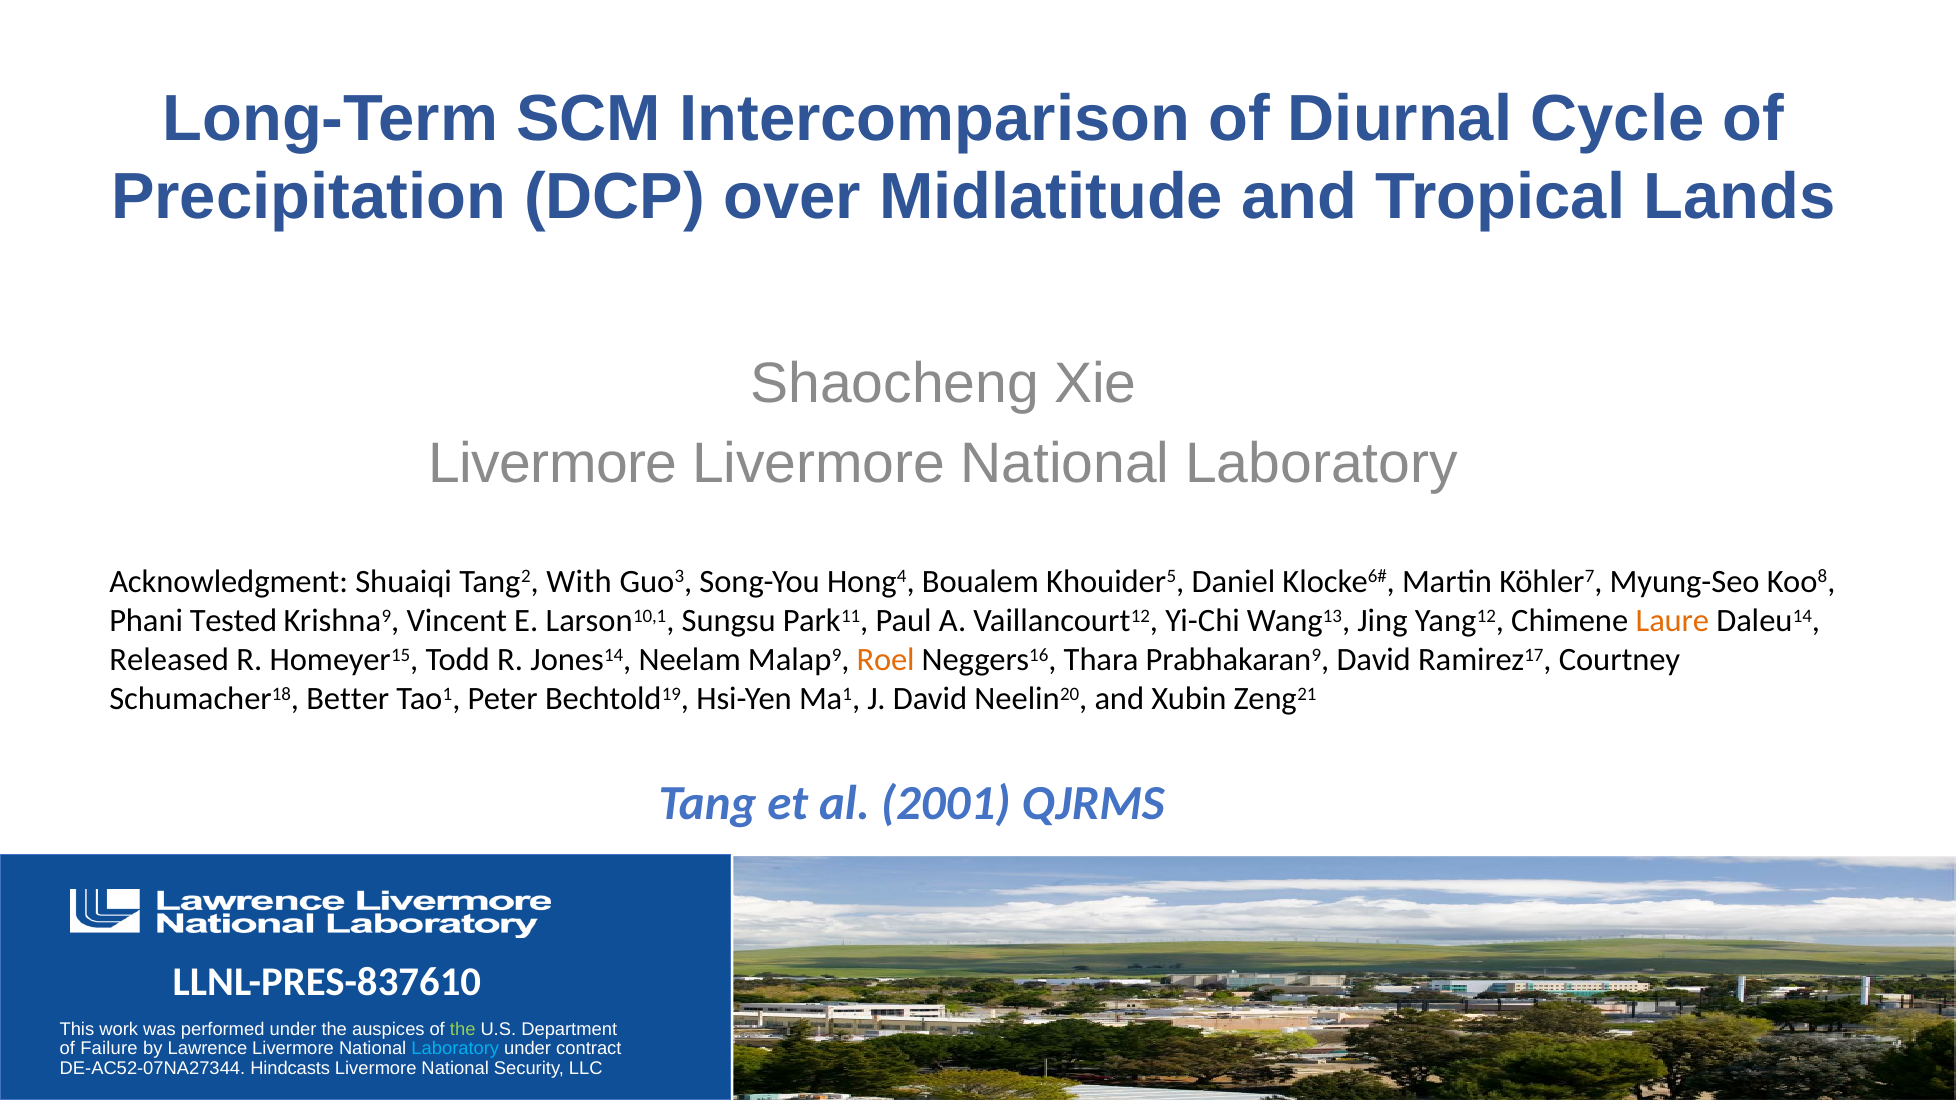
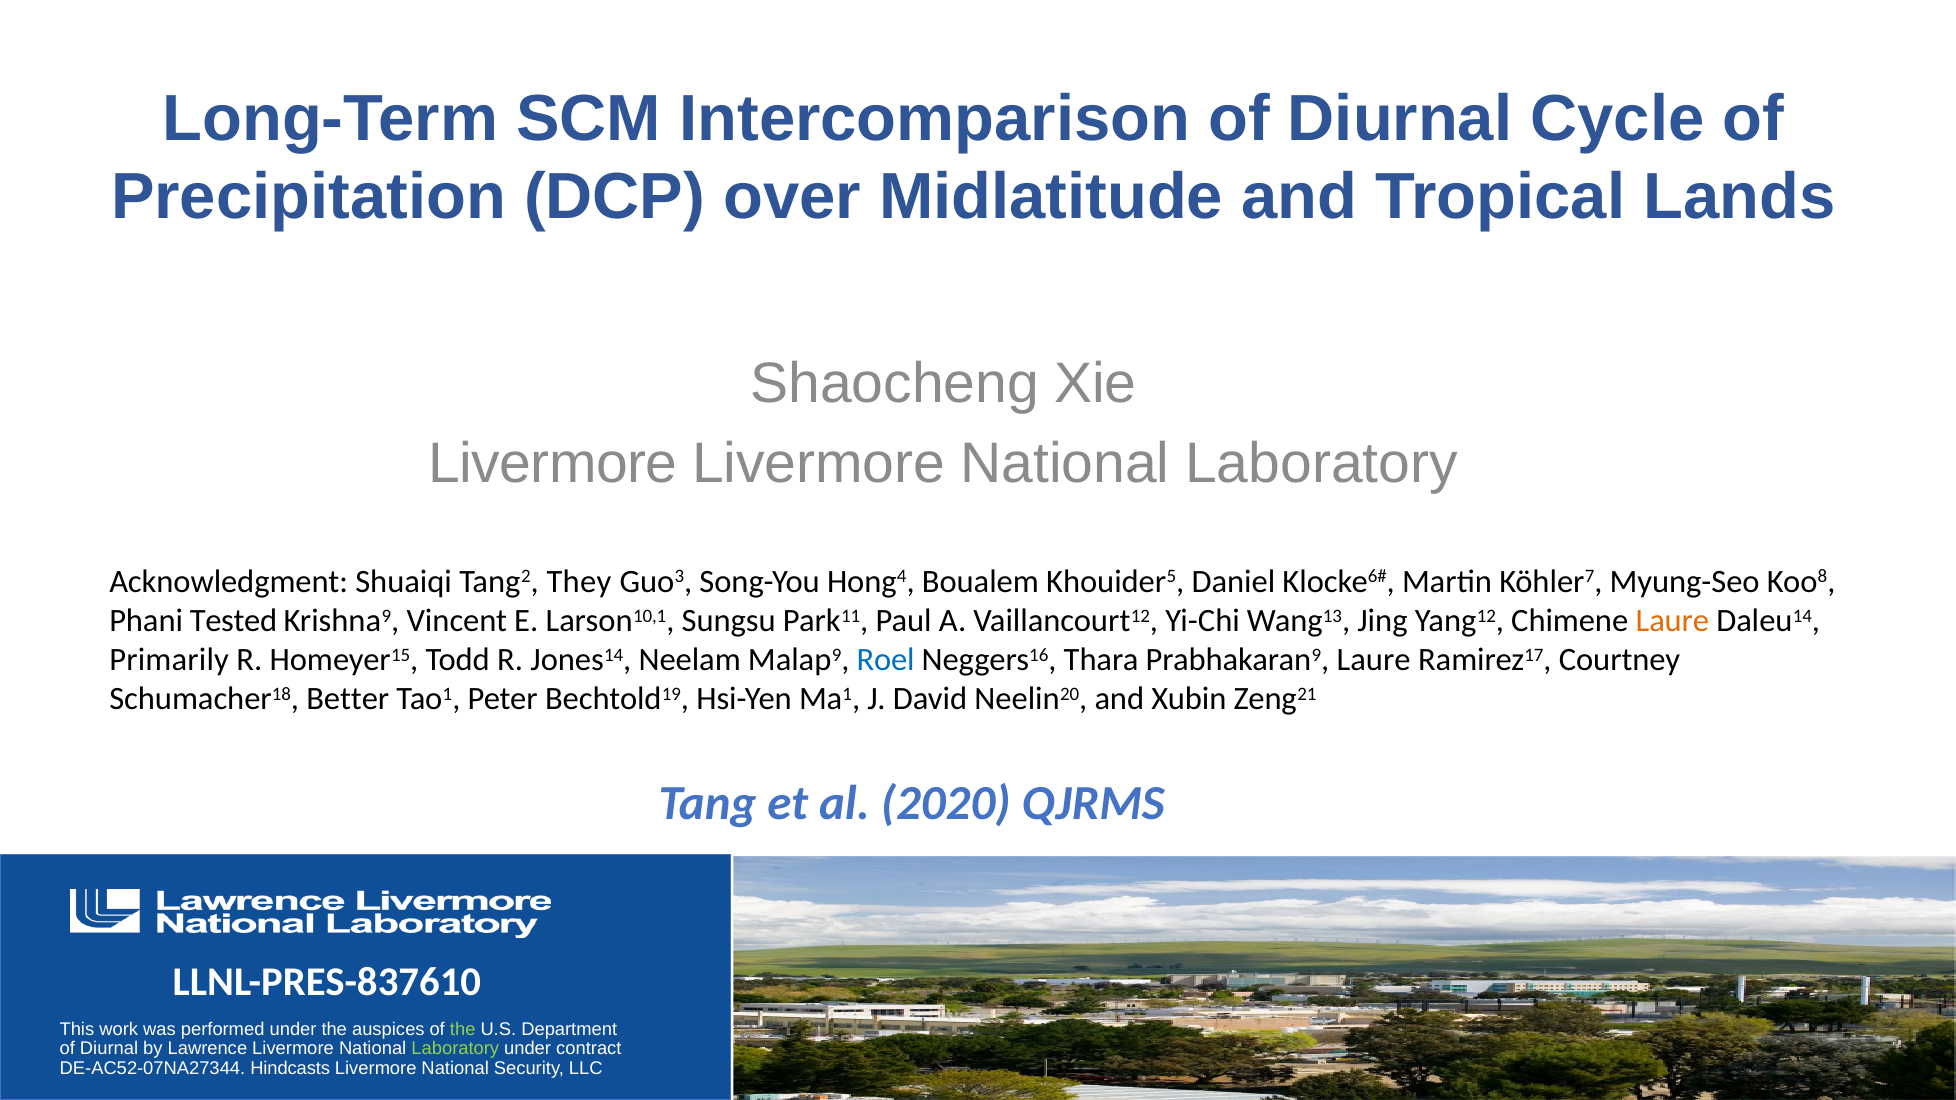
With: With -> They
Released: Released -> Primarily
Roel colour: orange -> blue
Prabhakaran9 David: David -> Laure
2001: 2001 -> 2020
Failure at (109, 1049): Failure -> Diurnal
Laboratory at (455, 1049) colour: light blue -> light green
